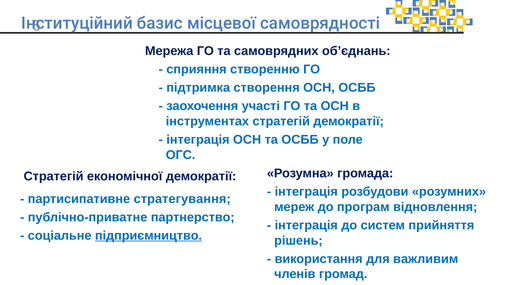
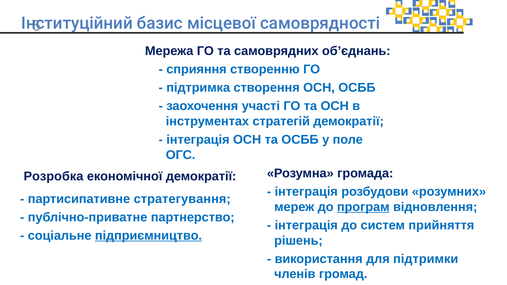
Стратегій at (54, 176): Стратегій -> Розробка
програм underline: none -> present
важливим: важливим -> підтримки
